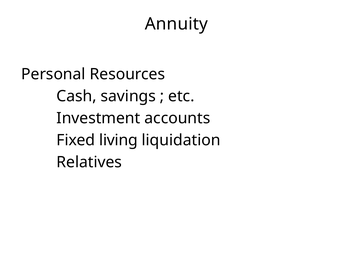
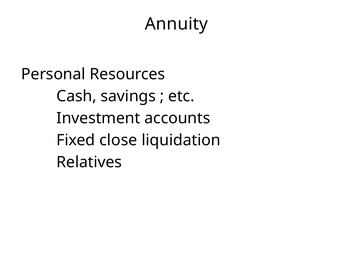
living: living -> close
